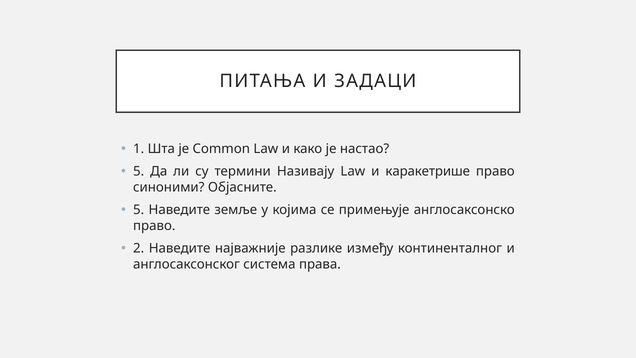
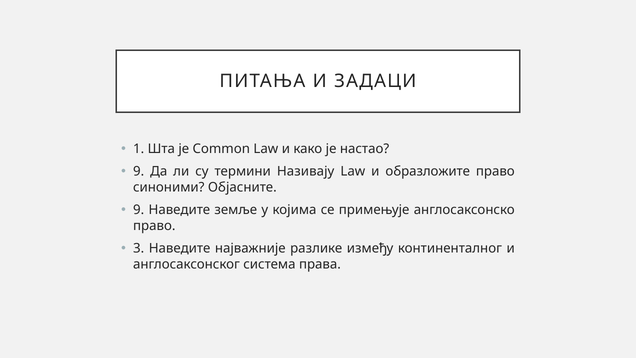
5 at (139, 171): 5 -> 9
каракетрише: каракетрише -> образложите
5 at (139, 210): 5 -> 9
2: 2 -> 3
